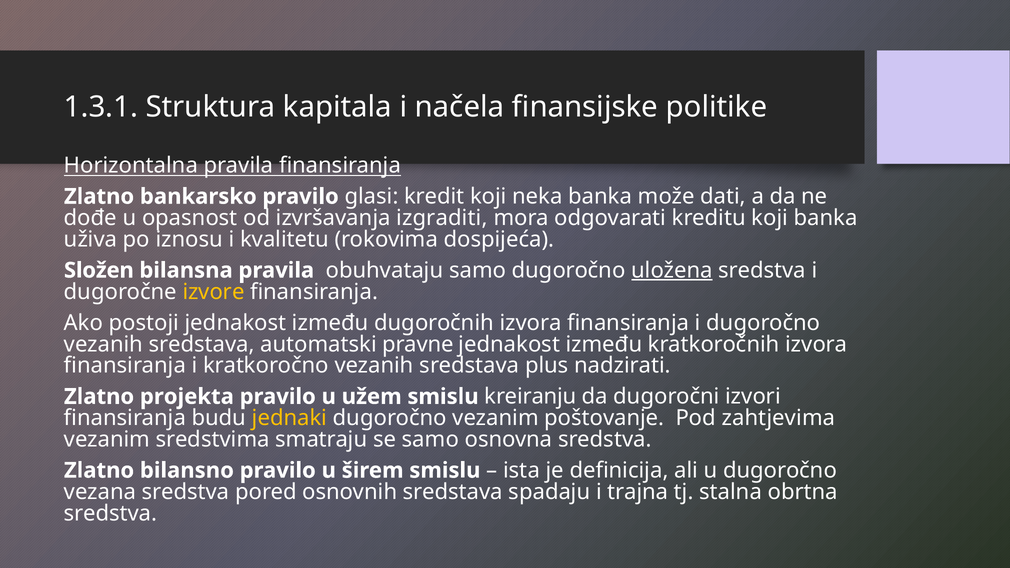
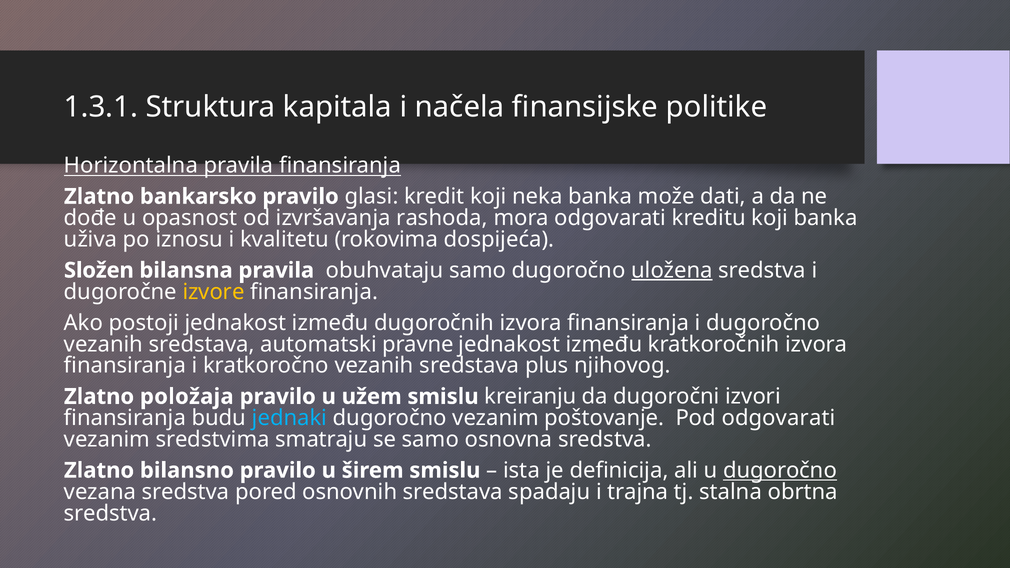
izgraditi: izgraditi -> rashoda
nadzirati: nadzirati -> njihovog
projekta: projekta -> položaja
jednaki colour: yellow -> light blue
Pod zahtjevima: zahtjevima -> odgovarati
dugoročno at (780, 471) underline: none -> present
